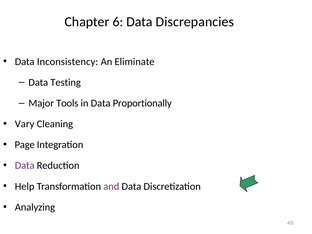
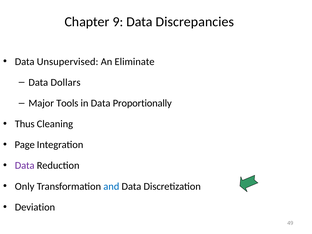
6: 6 -> 9
Inconsistency: Inconsistency -> Unsupervised
Testing: Testing -> Dollars
Vary: Vary -> Thus
Help: Help -> Only
and colour: purple -> blue
Analyzing: Analyzing -> Deviation
